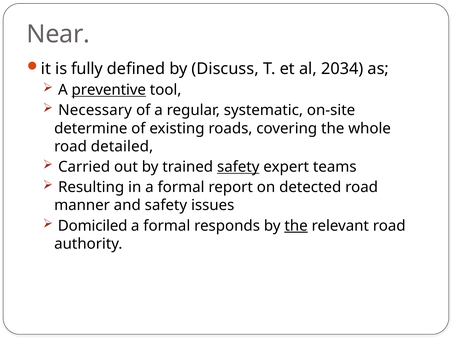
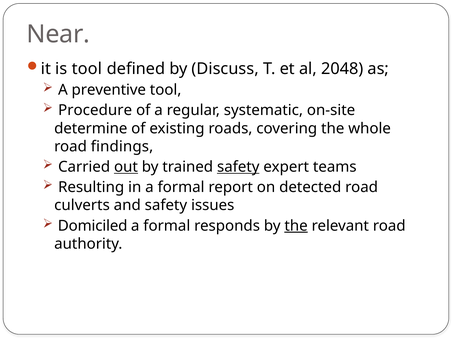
is fully: fully -> tool
2034: 2034 -> 2048
preventive underline: present -> none
Necessary: Necessary -> Procedure
detailed: detailed -> findings
out underline: none -> present
manner: manner -> culverts
